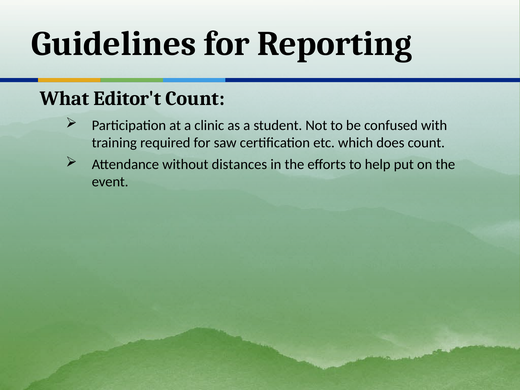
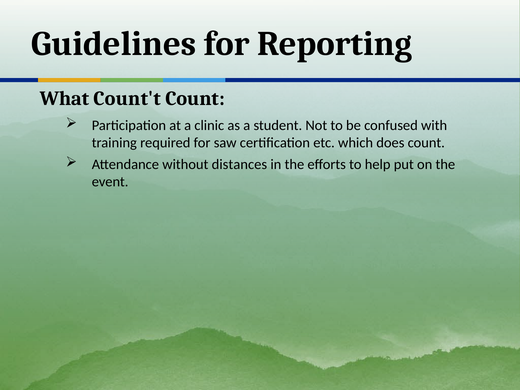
Editor't: Editor't -> Count't
